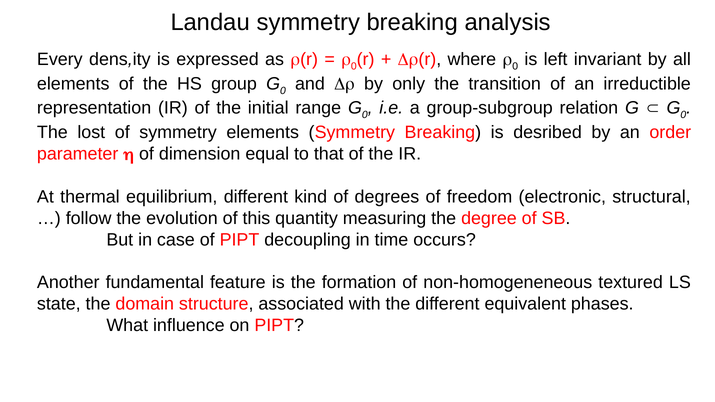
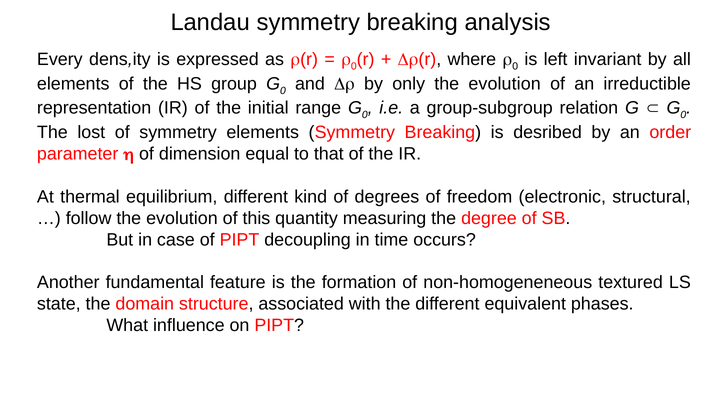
only the transition: transition -> evolution
